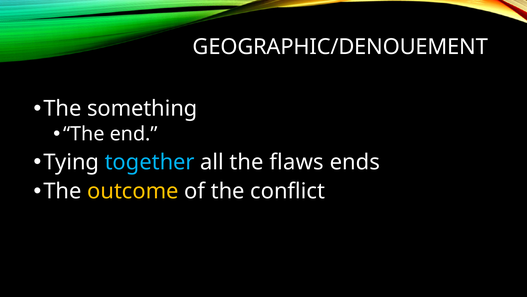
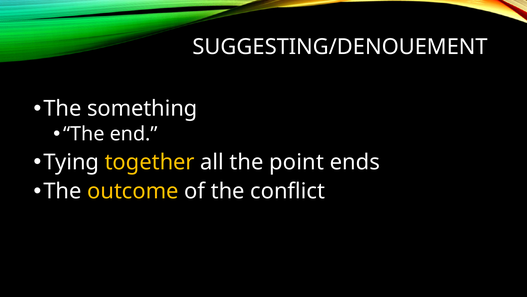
GEOGRAPHIC/DENOUEMENT: GEOGRAPHIC/DENOUEMENT -> SUGGESTING/DENOUEMENT
together colour: light blue -> yellow
flaws: flaws -> point
